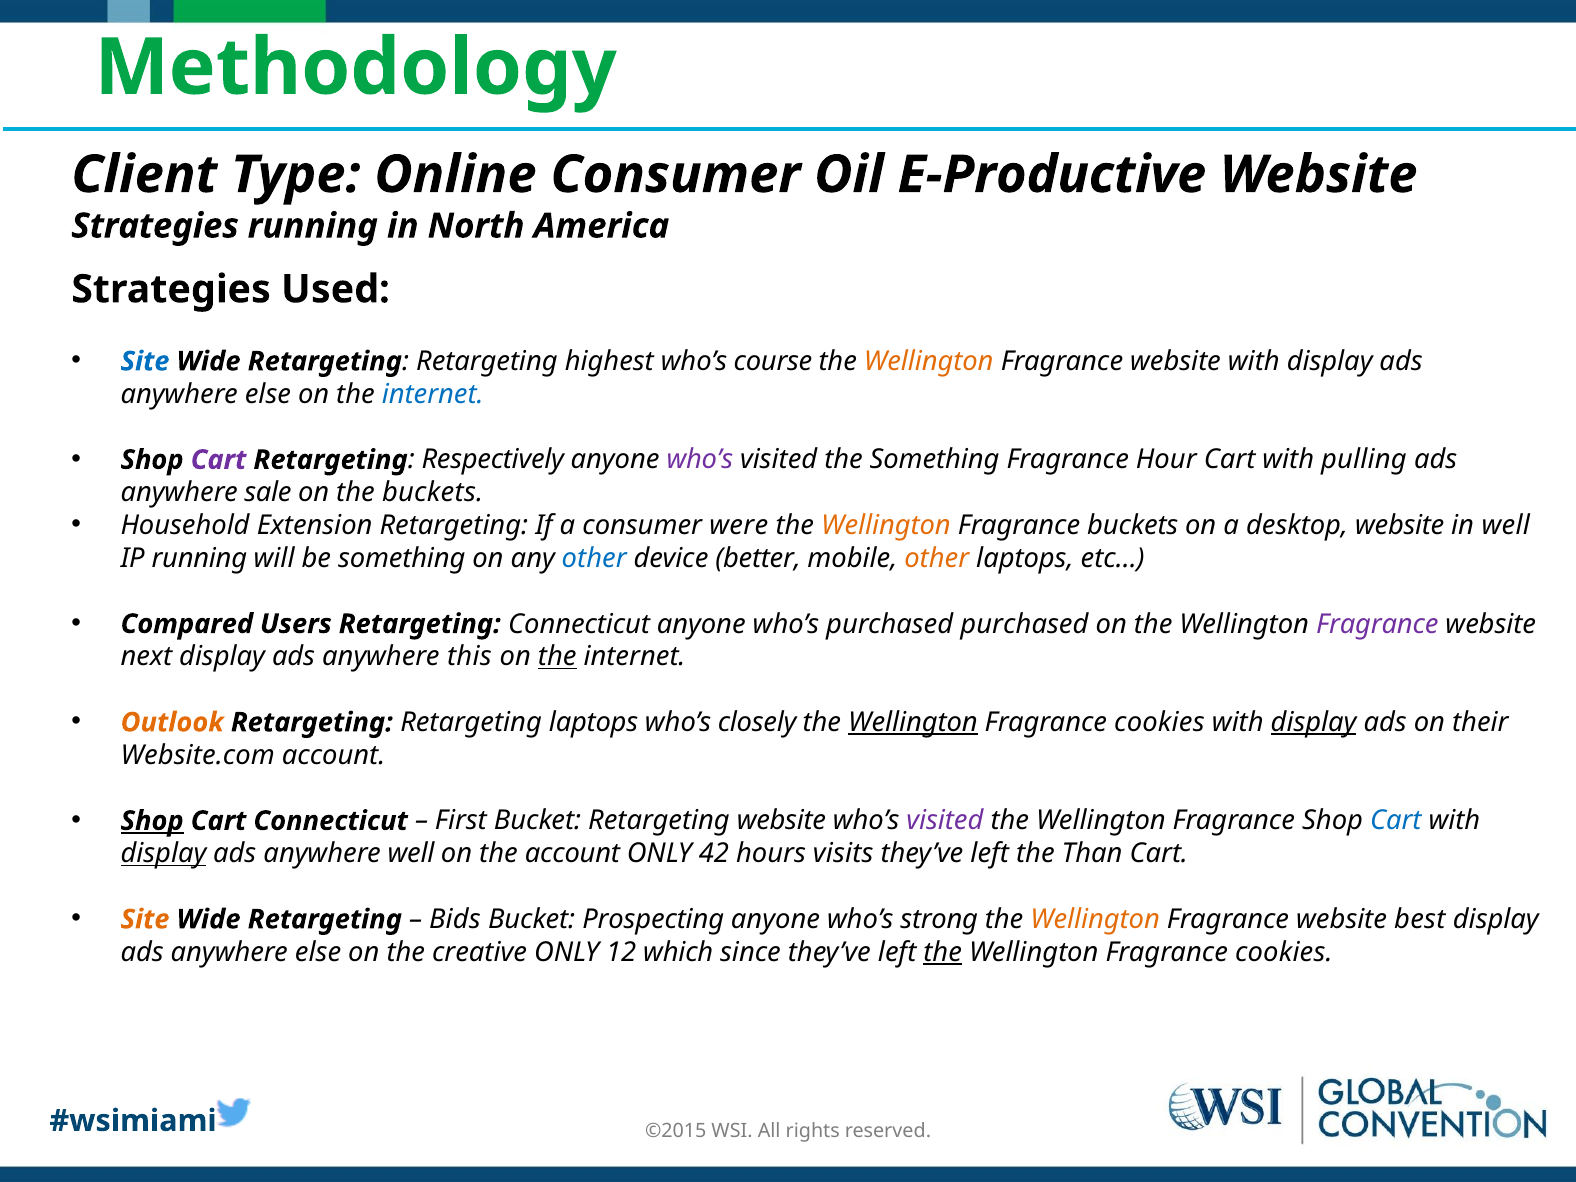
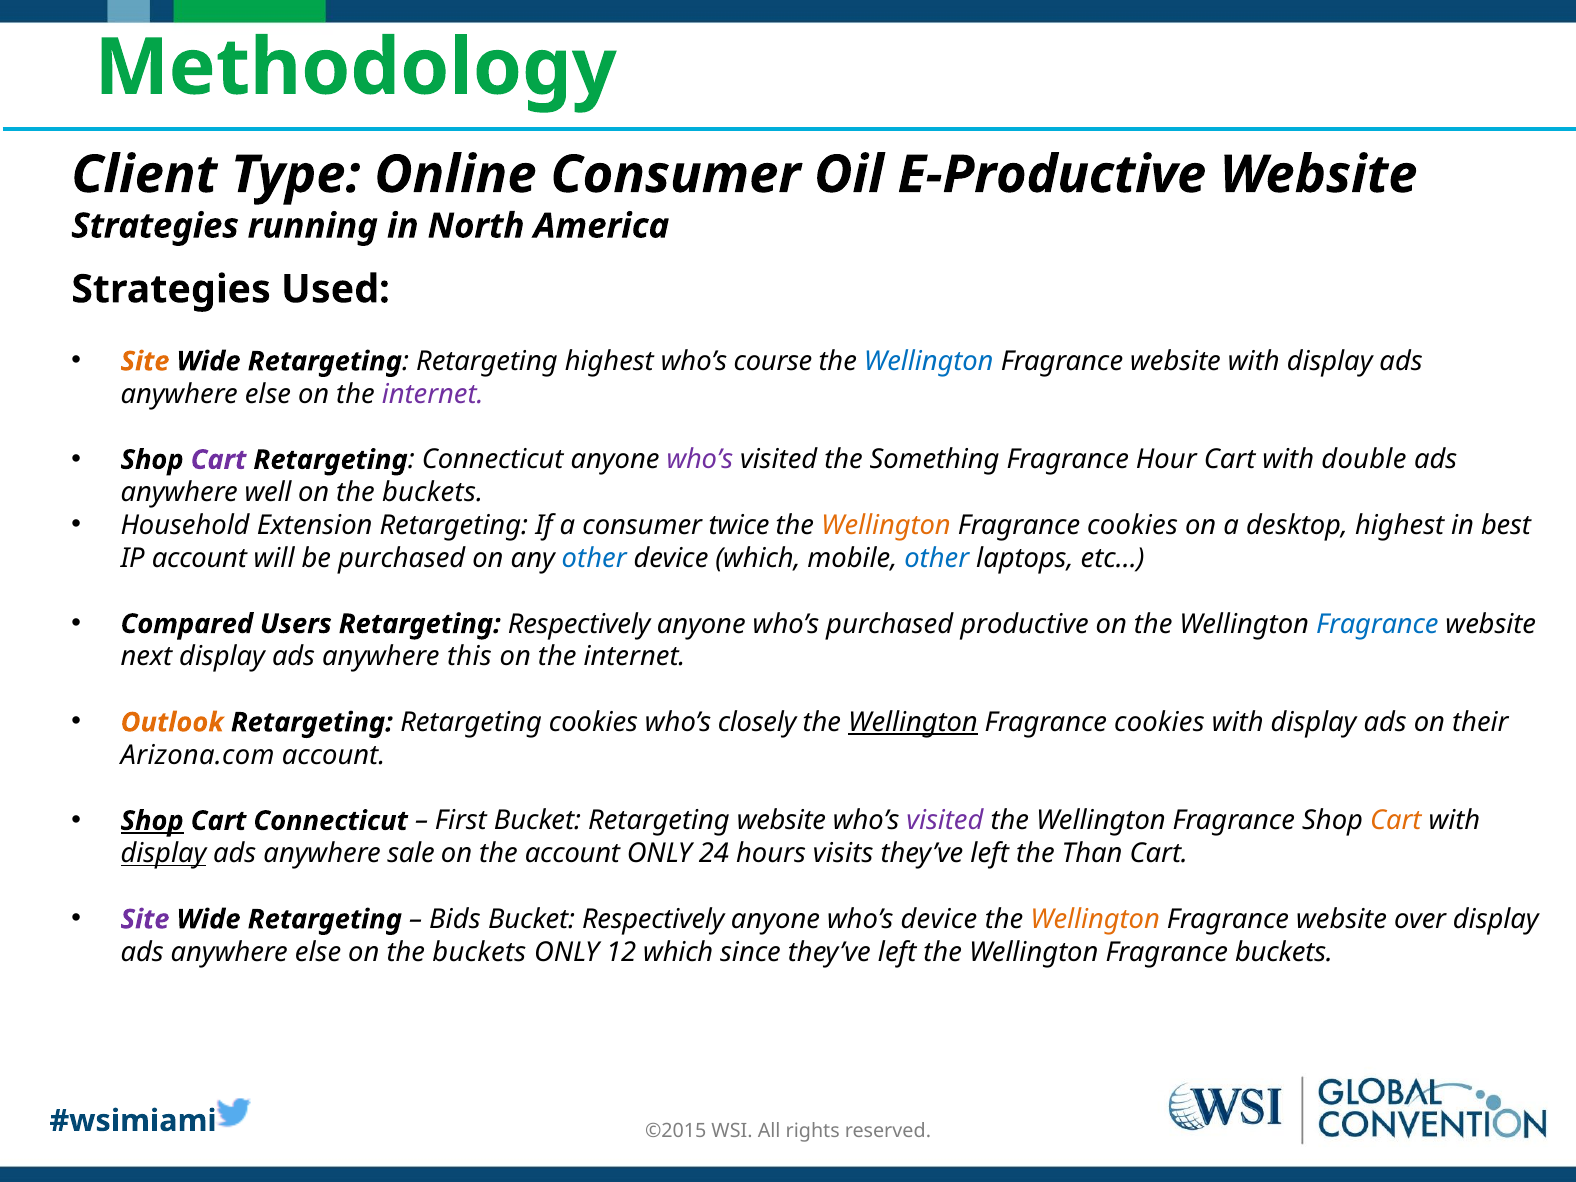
Site at (145, 361) colour: blue -> orange
Wellington at (929, 361) colour: orange -> blue
internet at (433, 394) colour: blue -> purple
Retargeting Respectively: Respectively -> Connecticut
pulling: pulling -> double
sale: sale -> well
were: were -> twice
buckets at (1133, 526): buckets -> cookies
desktop website: website -> highest
in well: well -> best
IP running: running -> account
be something: something -> purchased
device better: better -> which
other at (937, 558) colour: orange -> blue
Retargeting Connecticut: Connecticut -> Respectively
purchased purchased: purchased -> productive
Fragrance at (1377, 624) colour: purple -> blue
the at (557, 657) underline: present -> none
Retargeting laptops: laptops -> cookies
display at (1314, 722) underline: present -> none
Website.com: Website.com -> Arizona.com
Cart at (1396, 821) colour: blue -> orange
anywhere well: well -> sale
42: 42 -> 24
Site at (145, 919) colour: orange -> purple
Bucket Prospecting: Prospecting -> Respectively
who’s strong: strong -> device
best: best -> over
else on the creative: creative -> buckets
the at (943, 952) underline: present -> none
cookies at (1284, 952): cookies -> buckets
